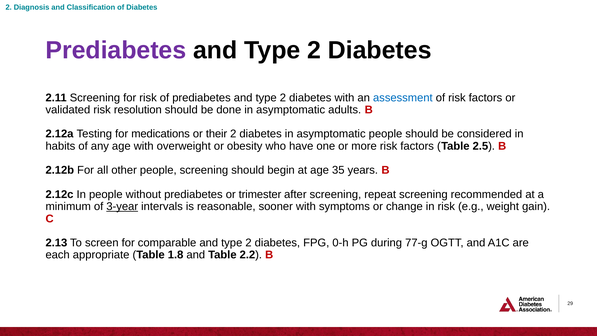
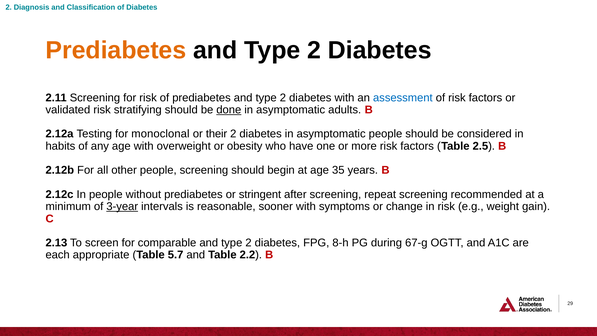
Prediabetes at (116, 50) colour: purple -> orange
resolution: resolution -> stratifying
done underline: none -> present
medications: medications -> monoclonal
trimester: trimester -> stringent
0-h: 0-h -> 8-h
77-g: 77-g -> 67-g
1.8: 1.8 -> 5.7
